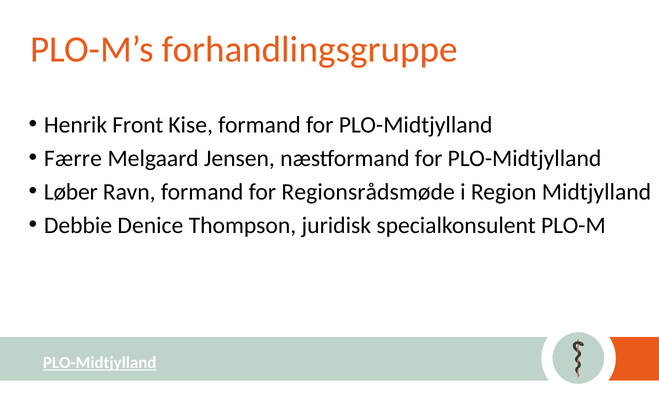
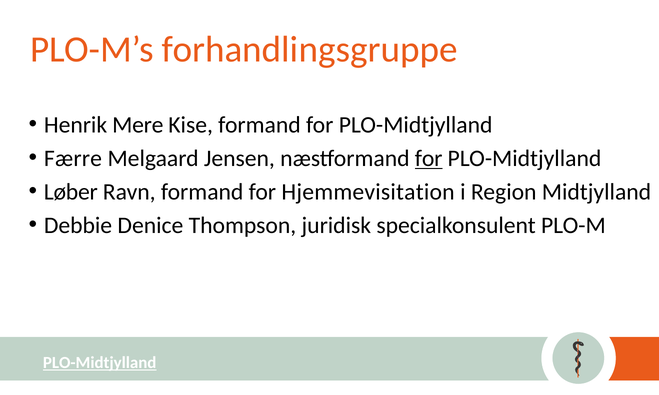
Front: Front -> Mere
for at (429, 159) underline: none -> present
Regionsrådsmøde: Regionsrådsmøde -> Hjemmevisitation
